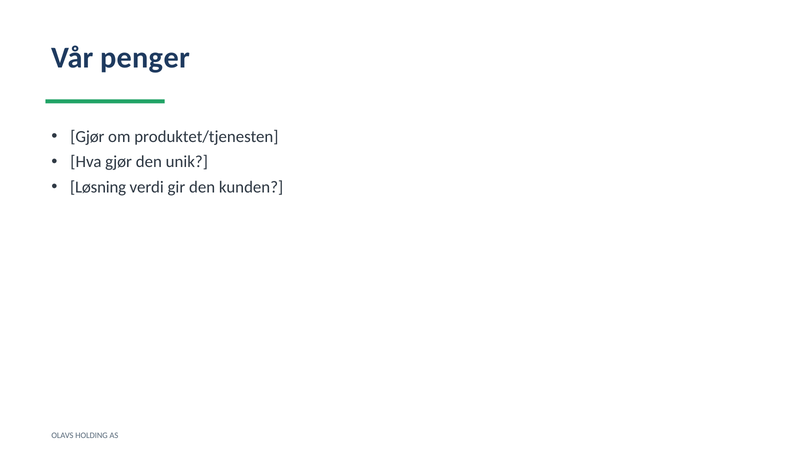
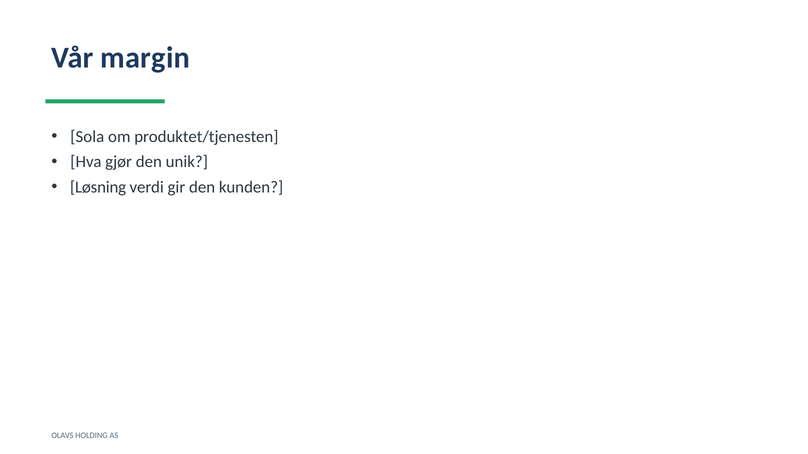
penger: penger -> margin
Gjør at (87, 137): Gjør -> Sola
